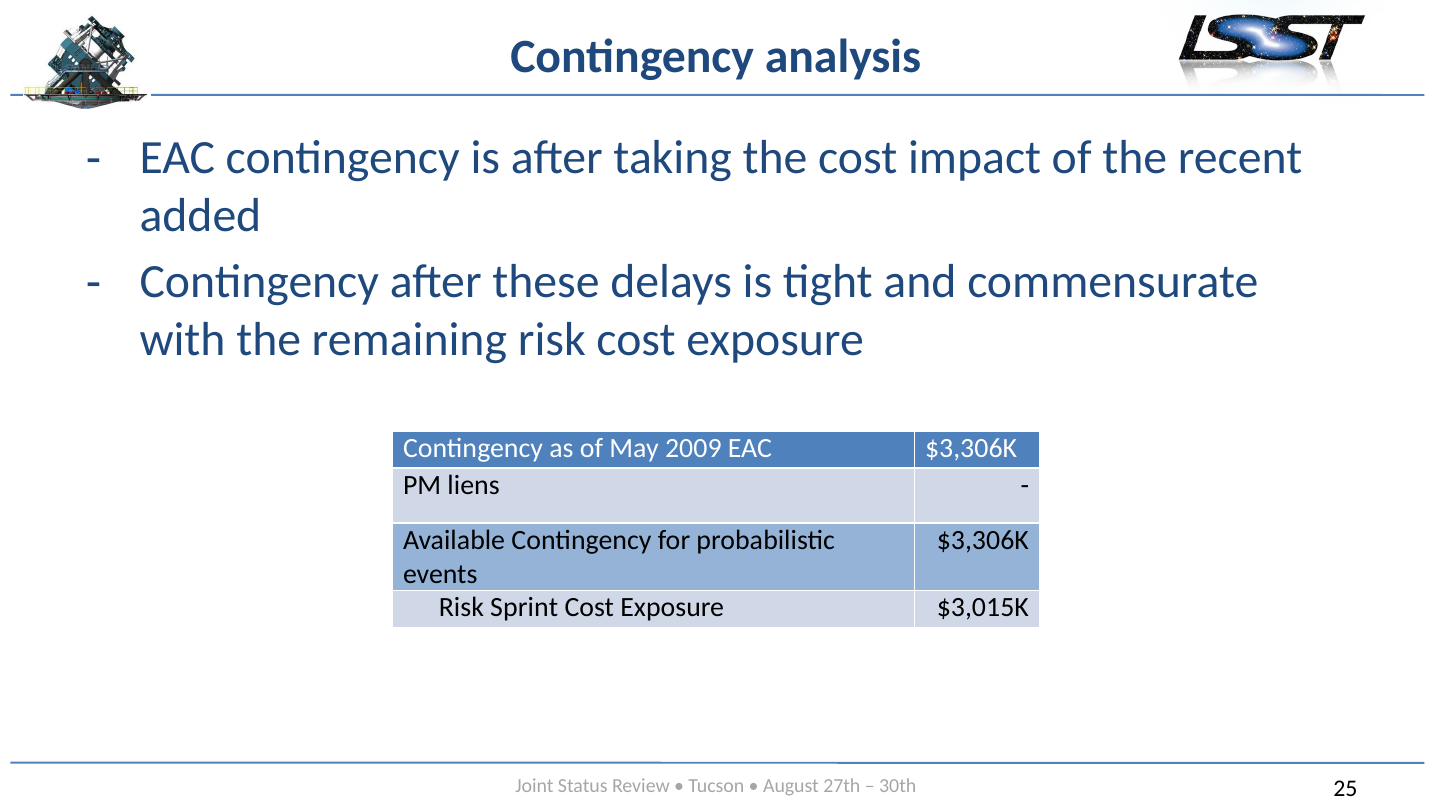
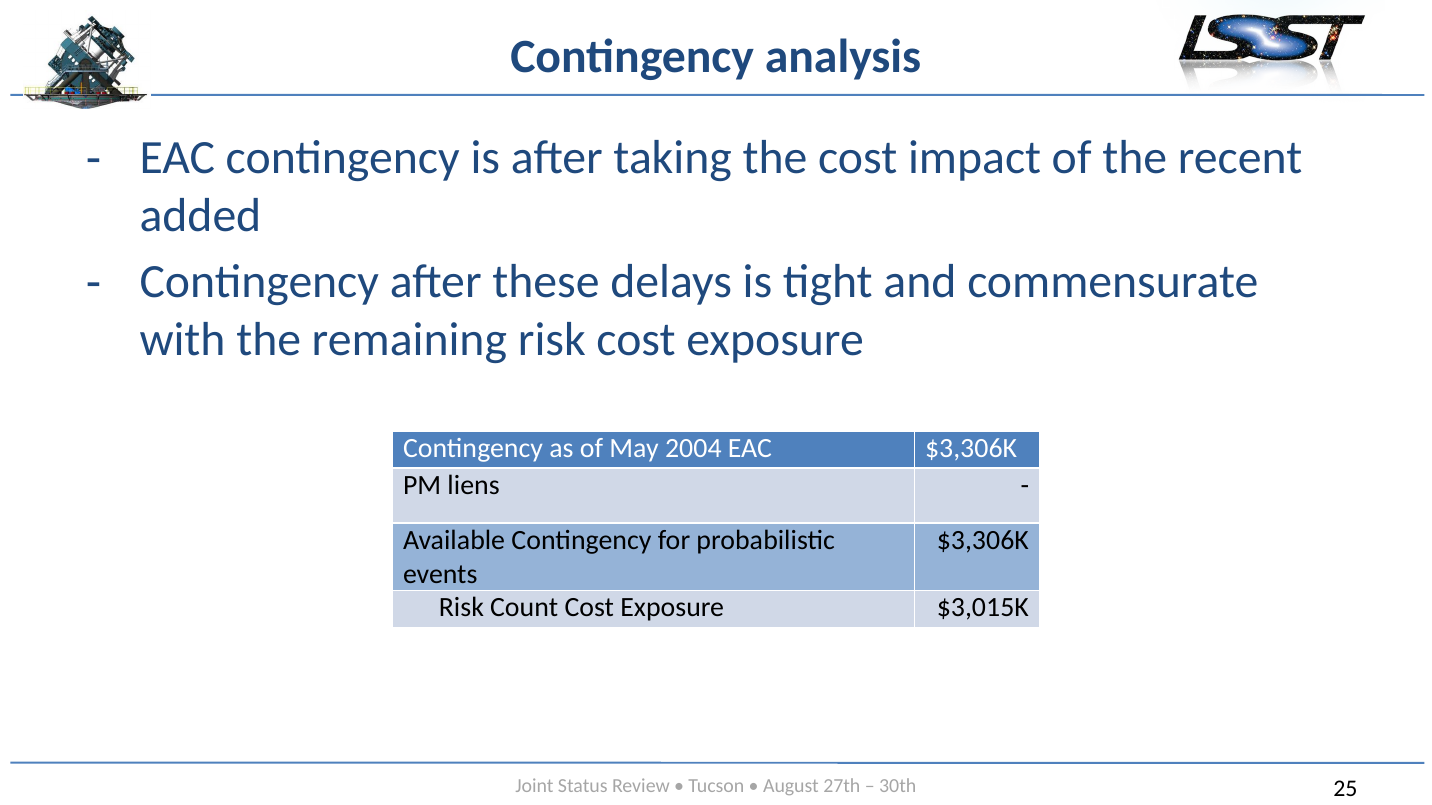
2009: 2009 -> 2004
Sprint: Sprint -> Count
